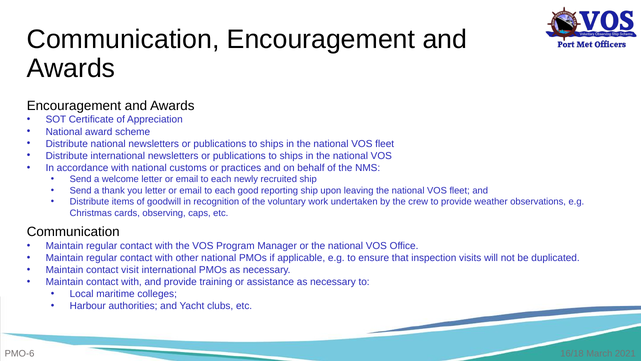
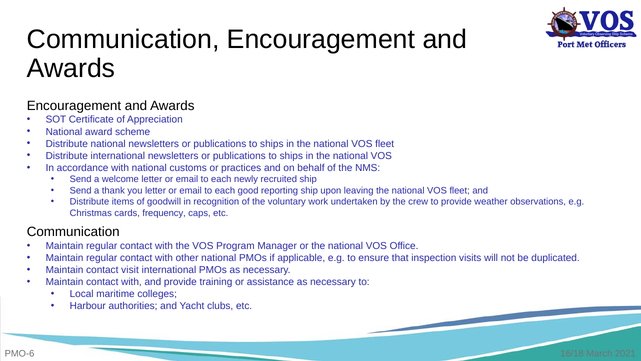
observing: observing -> frequency
